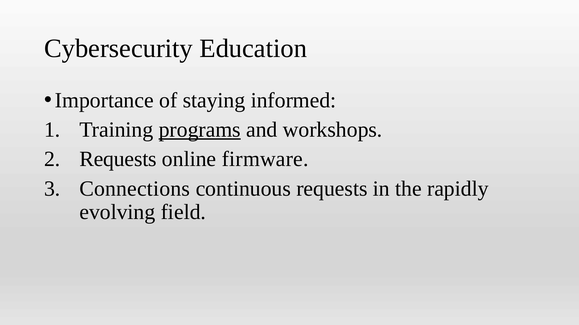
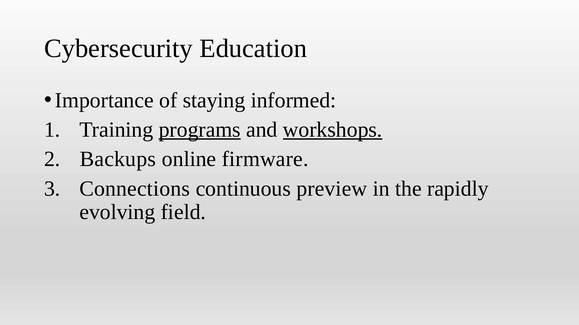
workshops underline: none -> present
Requests at (118, 159): Requests -> Backups
continuous requests: requests -> preview
